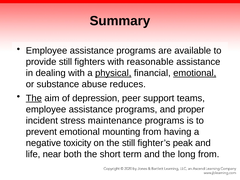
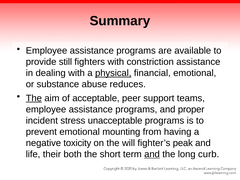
reasonable: reasonable -> constriction
emotional at (195, 73) underline: present -> none
depression: depression -> acceptable
maintenance: maintenance -> unacceptable
the still: still -> will
near: near -> their
and at (152, 154) underline: none -> present
long from: from -> curb
